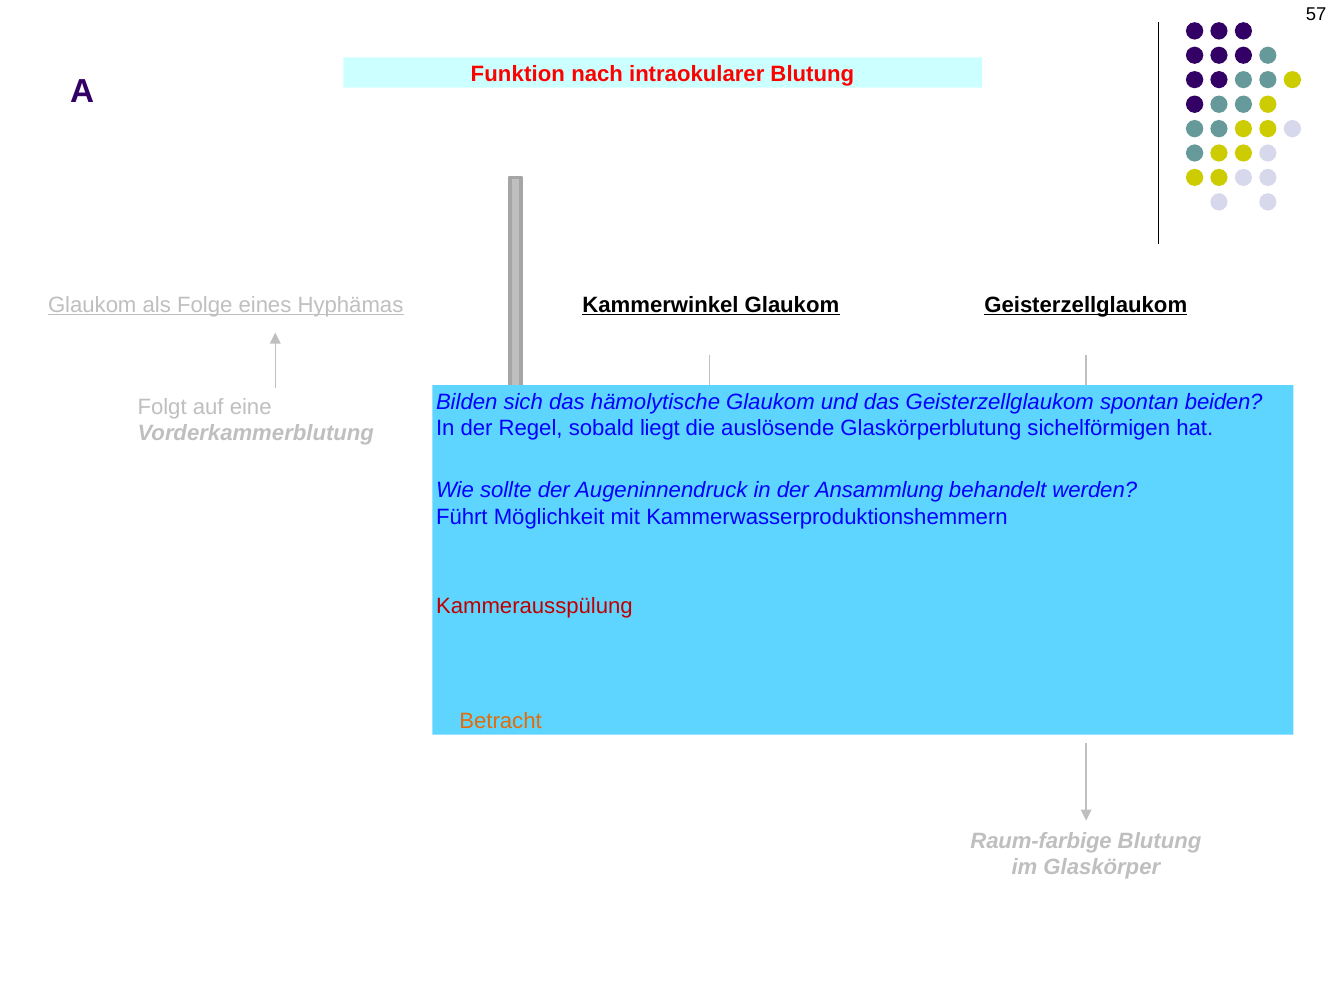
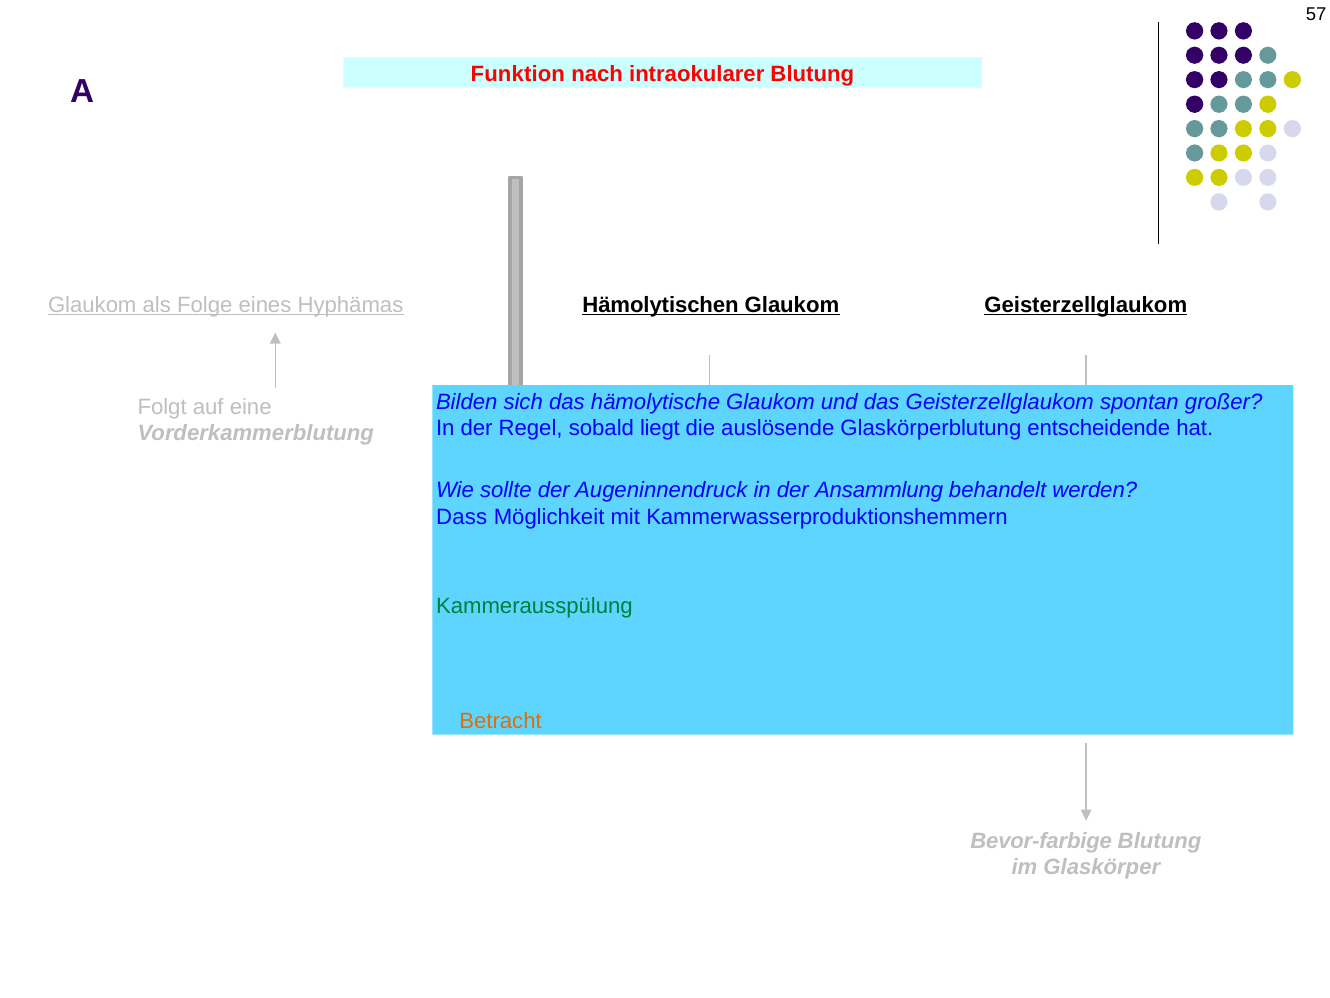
Kammerwinkel: Kammerwinkel -> Hämolytischen
beiden: beiden -> großer
sichelförmigen: sichelförmigen -> entscheidende
Führt: Führt -> Dass
Kammerausspülung colour: red -> green
Raum-farbige: Raum-farbige -> Bevor-farbige
